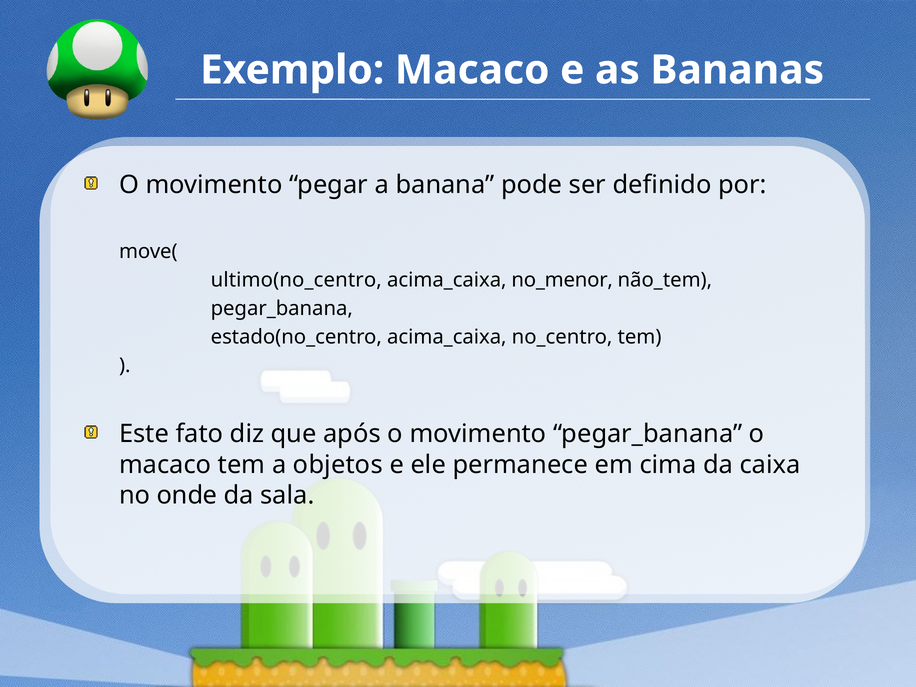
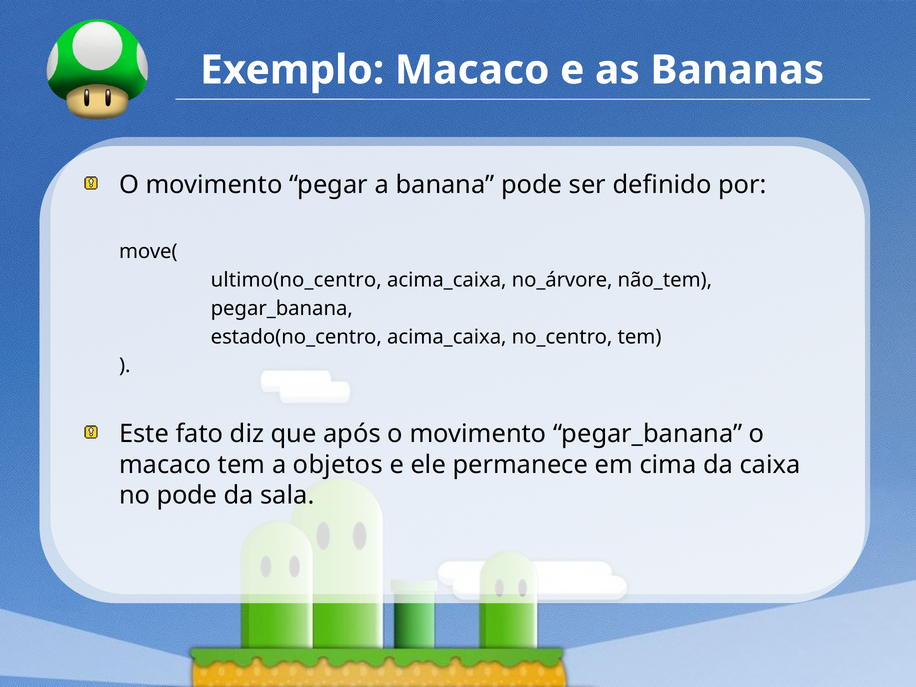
no_menor: no_menor -> no_árvore
no onde: onde -> pode
